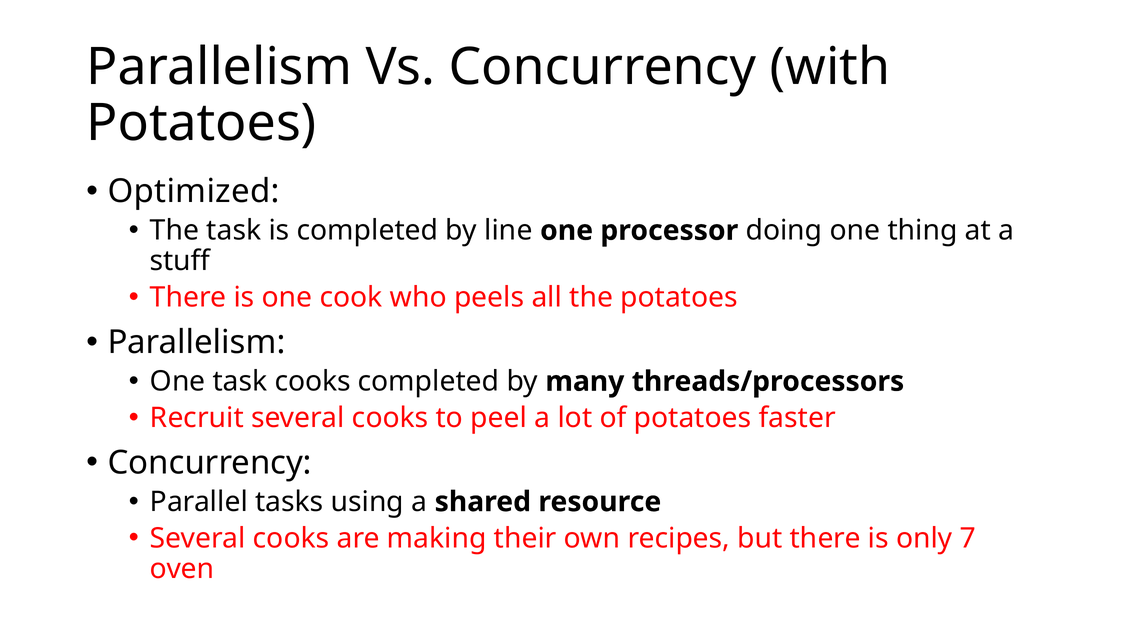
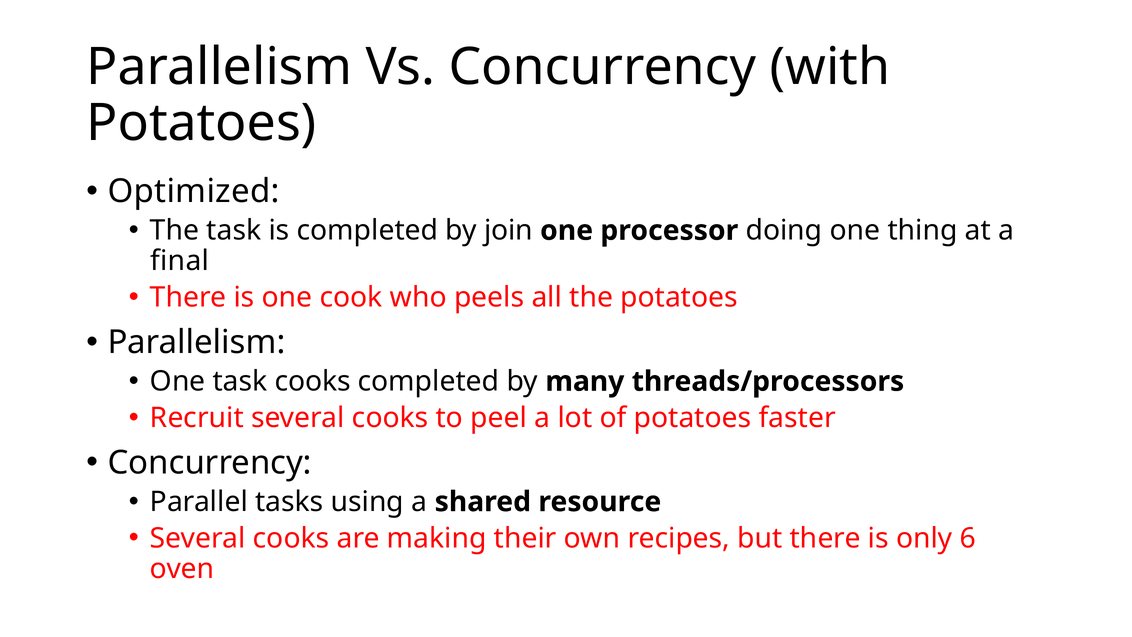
line: line -> join
stuff: stuff -> final
7: 7 -> 6
